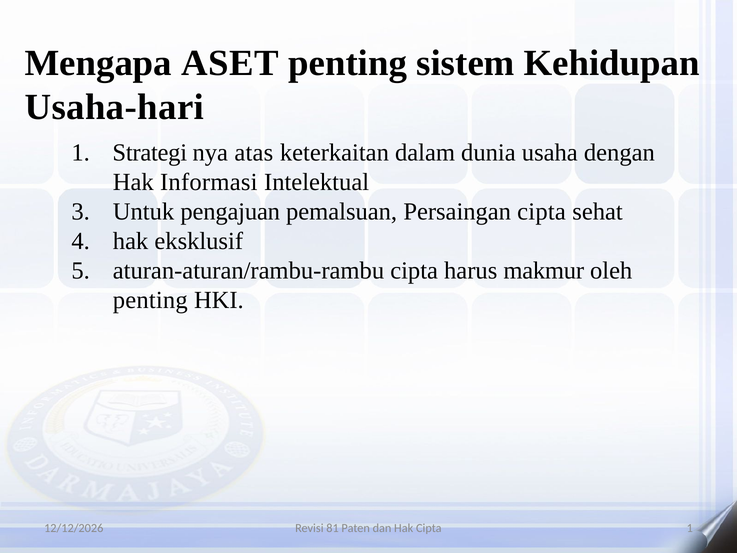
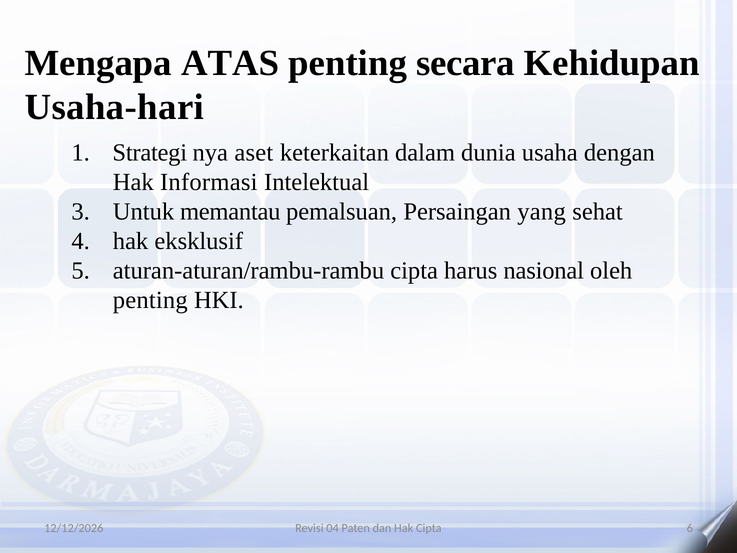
ASET: ASET -> ATAS
sistem: sistem -> secara
atas: atas -> aset
pengajuan: pengajuan -> memantau
Persaingan cipta: cipta -> yang
makmur: makmur -> nasional
81: 81 -> 04
Cipta 1: 1 -> 6
